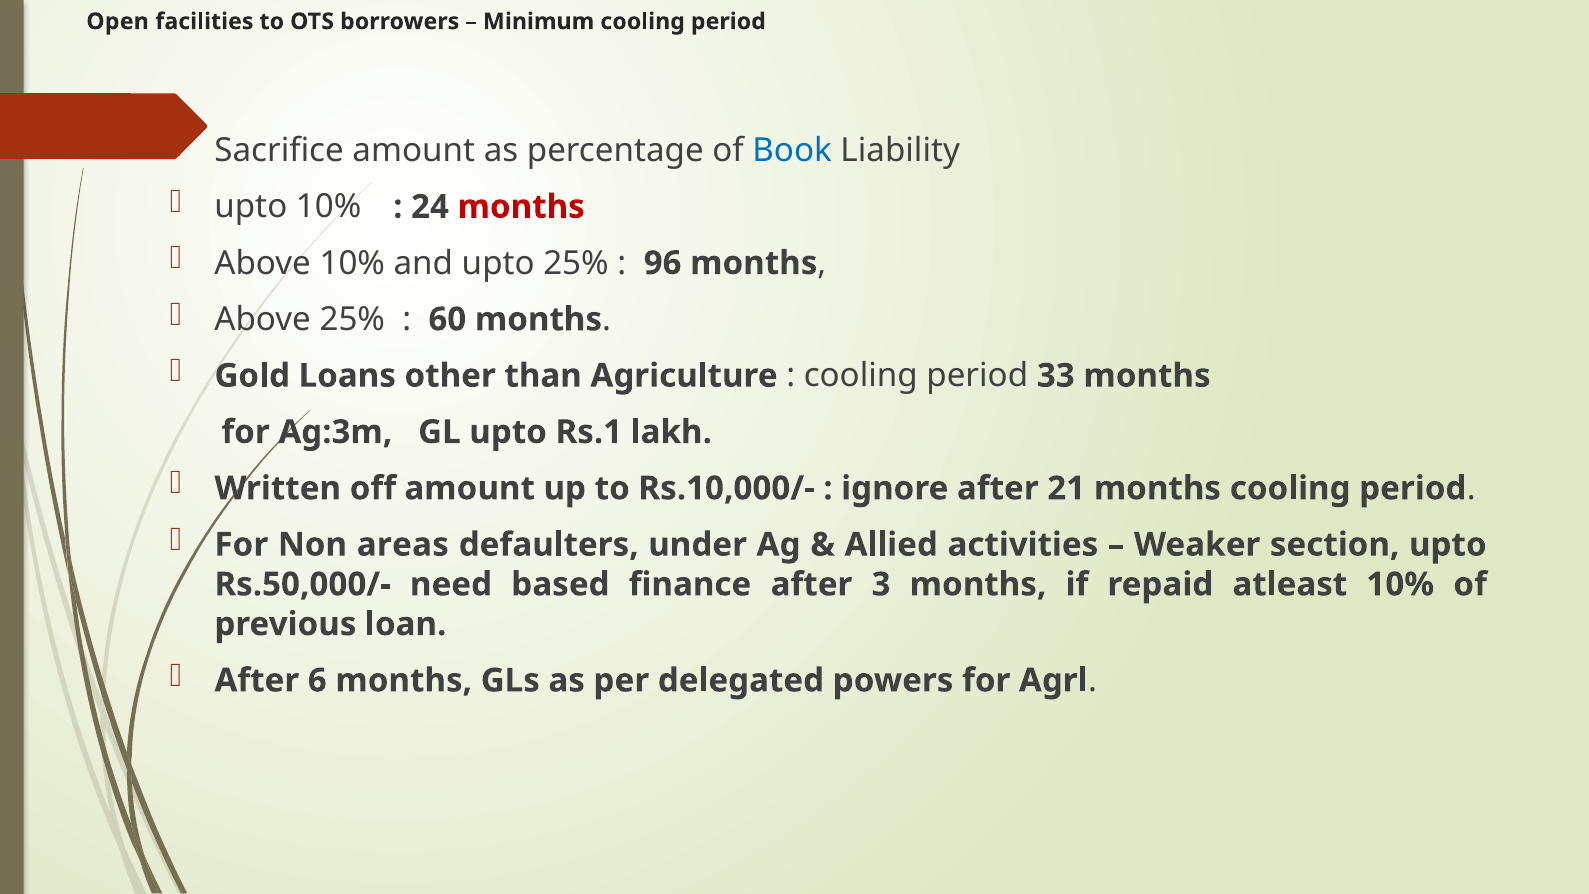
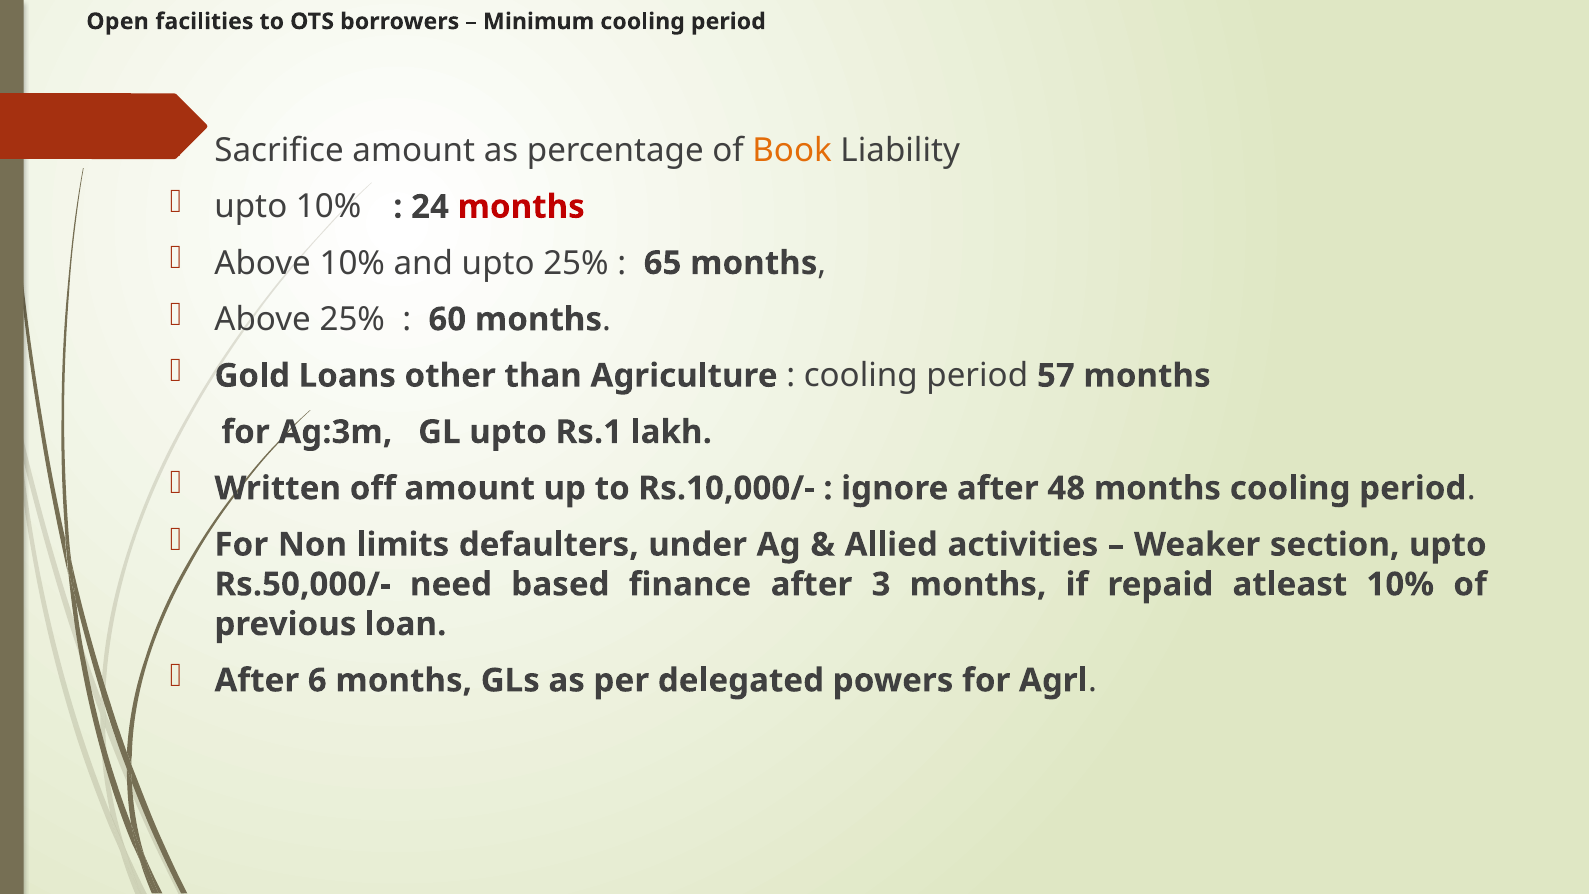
Book colour: blue -> orange
96: 96 -> 65
33: 33 -> 57
21: 21 -> 48
areas: areas -> limits
